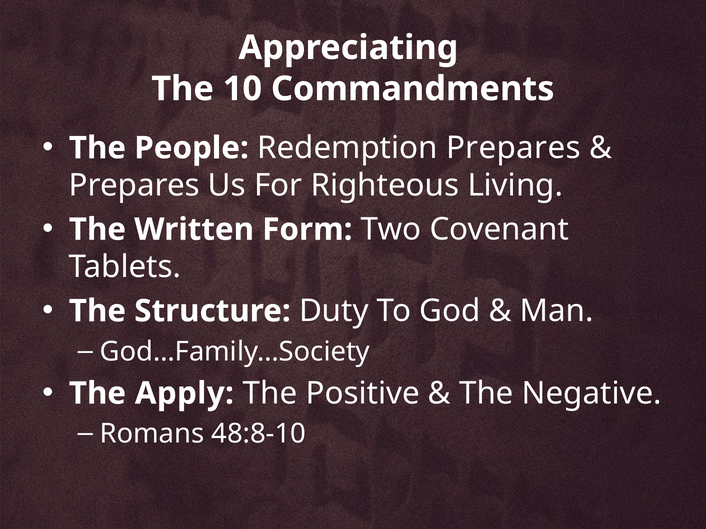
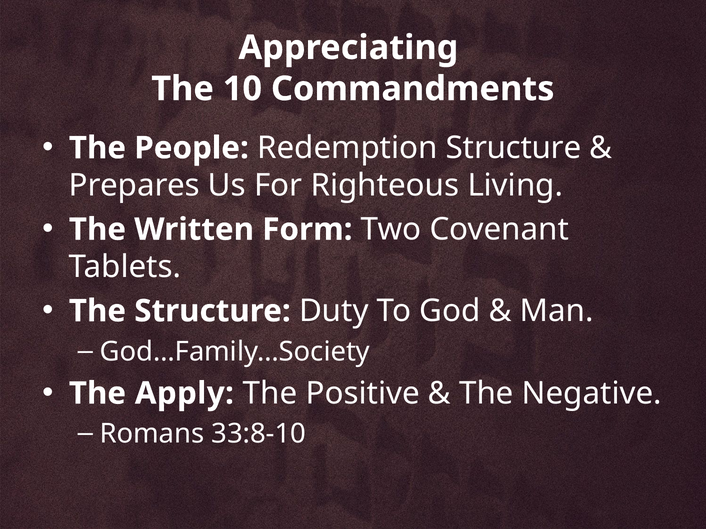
Redemption Prepares: Prepares -> Structure
48:8-10: 48:8-10 -> 33:8-10
